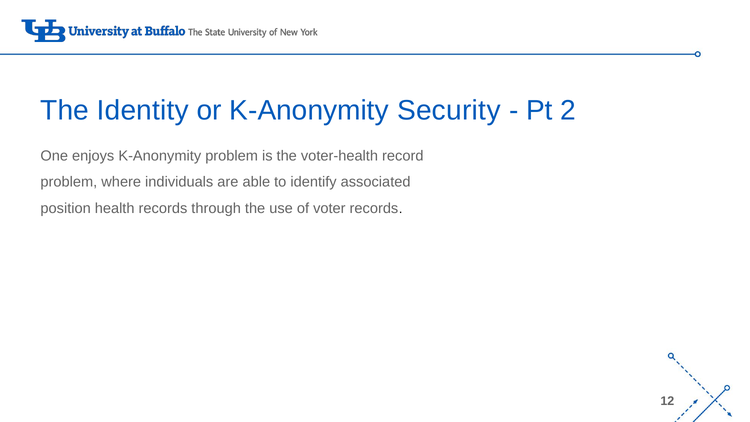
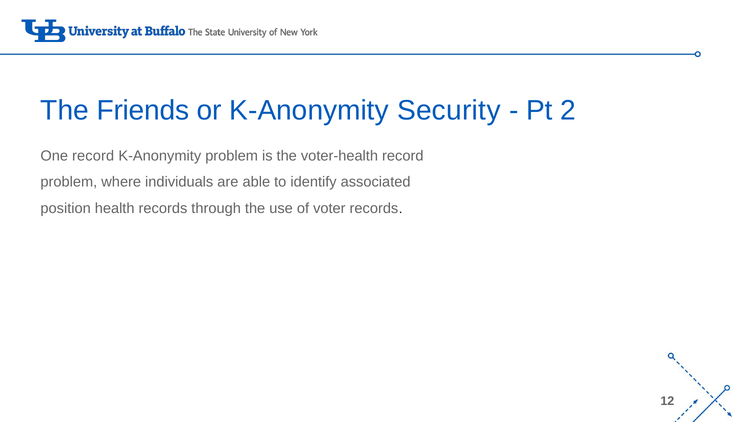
Identity: Identity -> Friends
One enjoys: enjoys -> record
